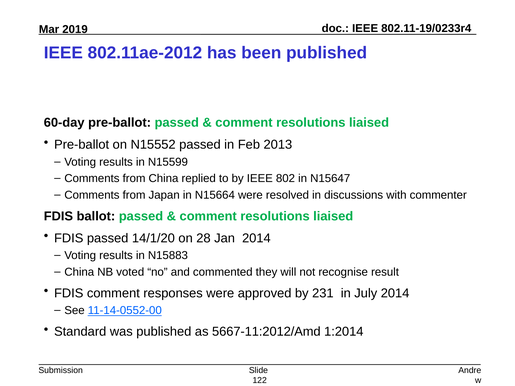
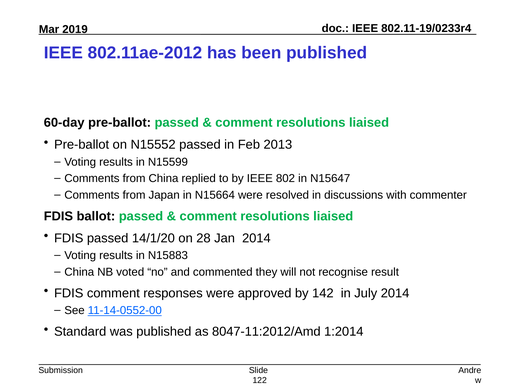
231: 231 -> 142
5667-11:2012/Amd: 5667-11:2012/Amd -> 8047-11:2012/Amd
